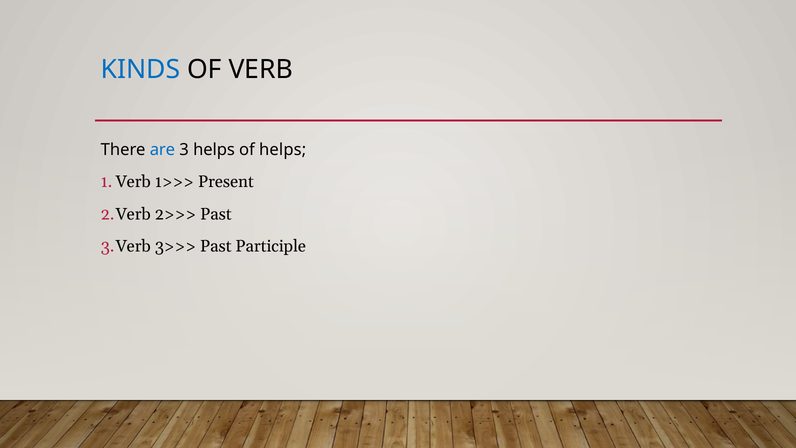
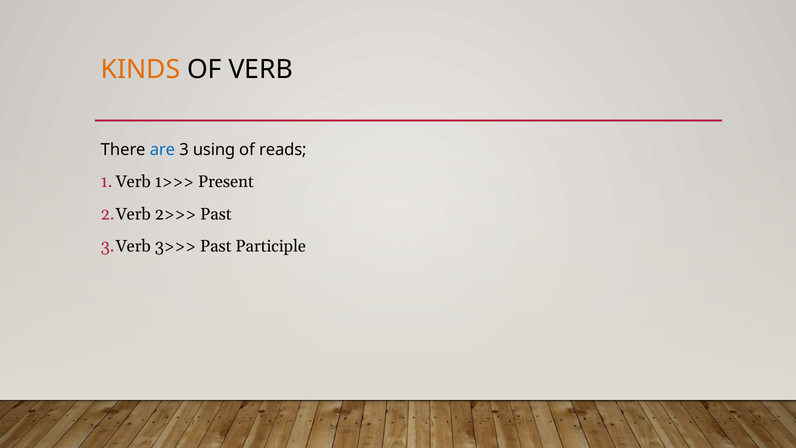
KINDS colour: blue -> orange
3 helps: helps -> using
of helps: helps -> reads
